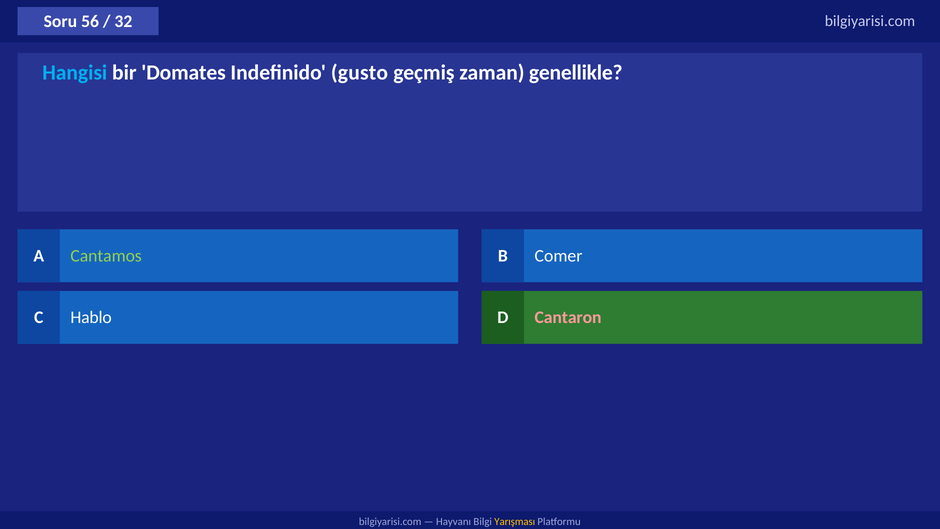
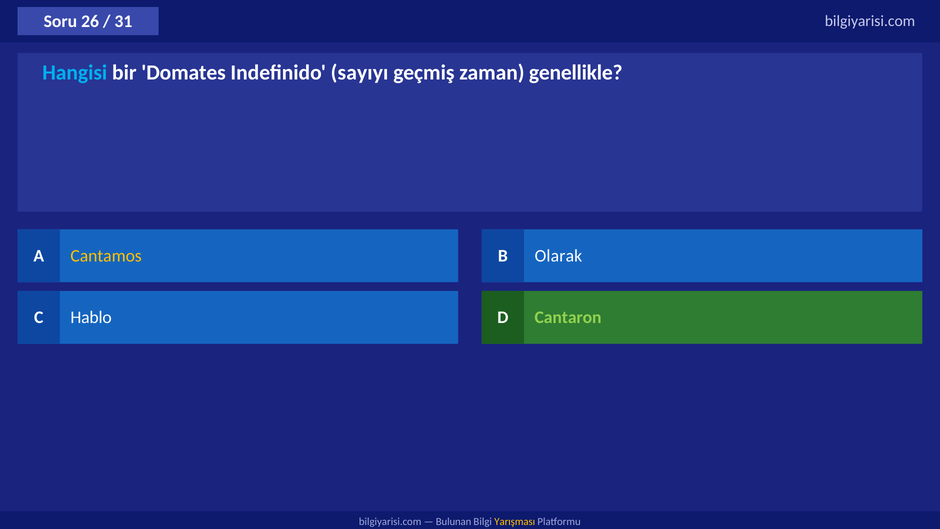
56: 56 -> 26
32: 32 -> 31
gusto: gusto -> sayıyı
Cantamos colour: light green -> yellow
Comer: Comer -> Olarak
Cantaron colour: pink -> light green
Hayvanı: Hayvanı -> Bulunan
